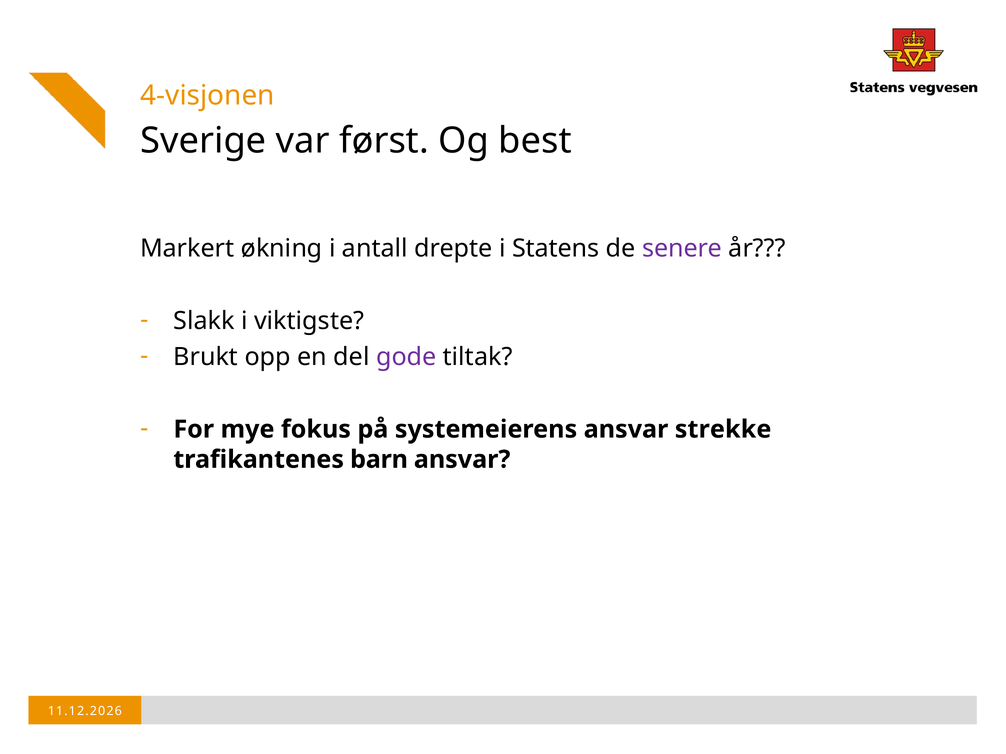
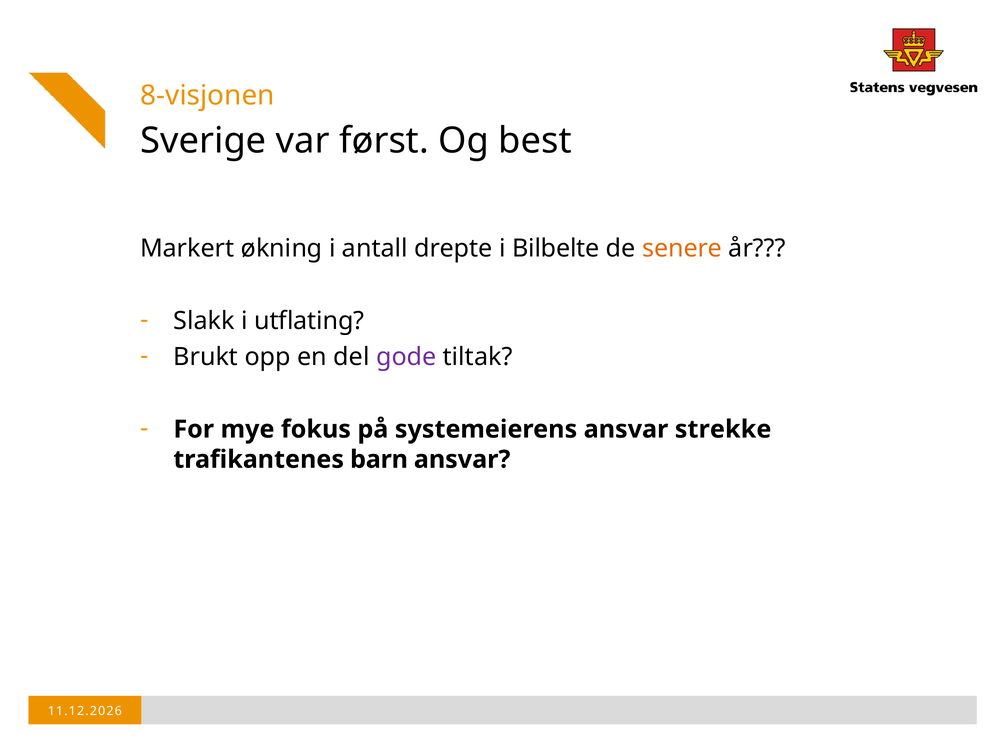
4-visjonen: 4-visjonen -> 8-visjonen
Statens: Statens -> Bilbelte
senere colour: purple -> orange
viktigste: viktigste -> utflating
